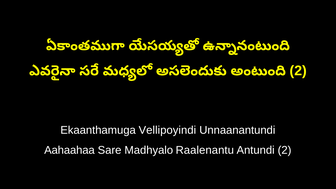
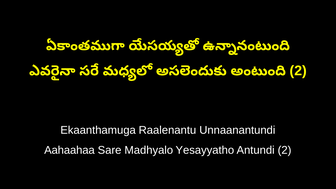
Vellipoyindi: Vellipoyindi -> Raalenantu
Raalenantu: Raalenantu -> Yesayyatho
